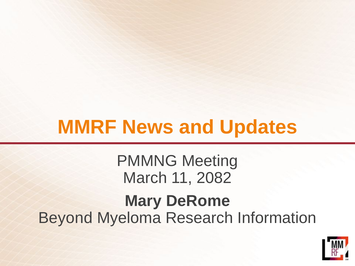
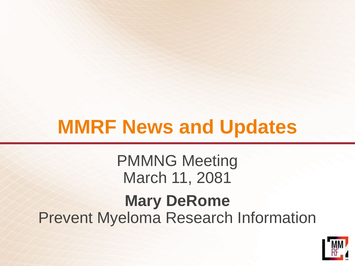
2082: 2082 -> 2081
Beyond: Beyond -> Prevent
